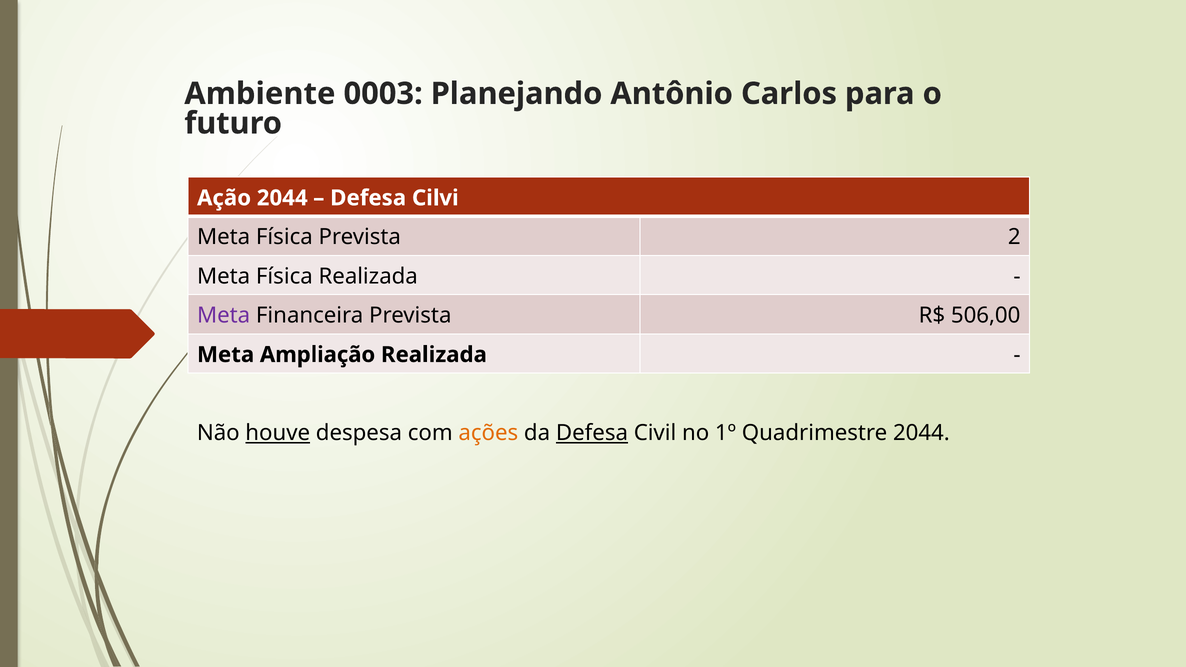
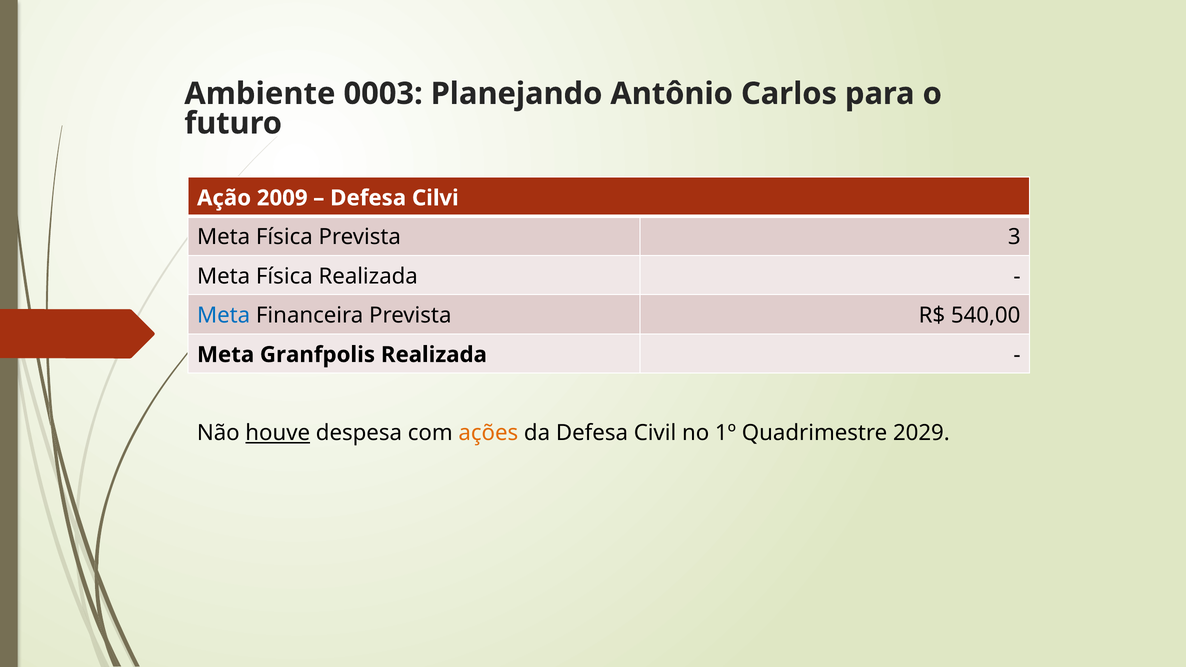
Ação 2044: 2044 -> 2009
2: 2 -> 3
Meta at (224, 316) colour: purple -> blue
506,00: 506,00 -> 540,00
Ampliação: Ampliação -> Granfpolis
Defesa at (592, 433) underline: present -> none
Quadrimestre 2044: 2044 -> 2029
